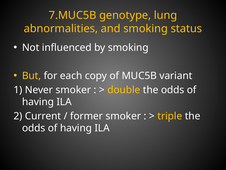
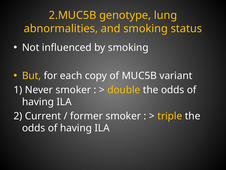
7.MUC5B: 7.MUC5B -> 2.MUC5B
